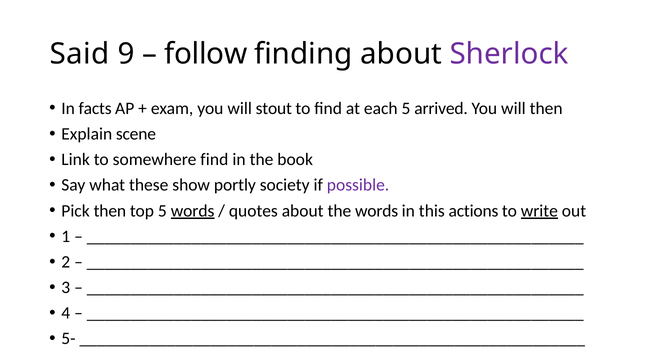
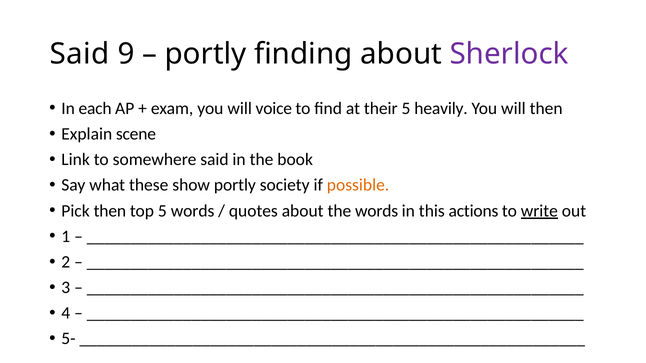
follow at (206, 54): follow -> portly
facts: facts -> each
stout: stout -> voice
each: each -> their
arrived: arrived -> heavily
somewhere find: find -> said
possible colour: purple -> orange
words at (193, 211) underline: present -> none
